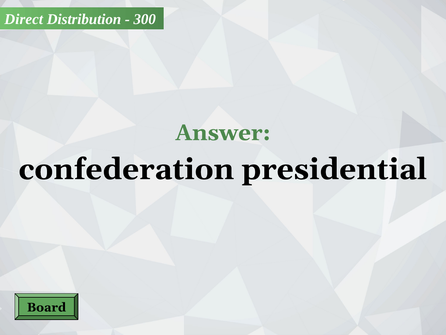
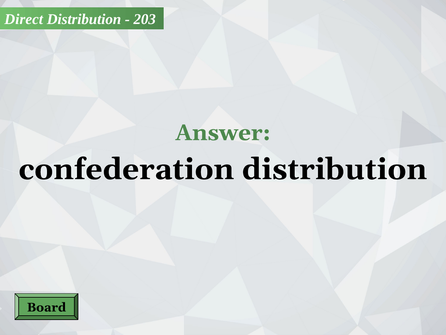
300: 300 -> 203
confederation presidential: presidential -> distribution
